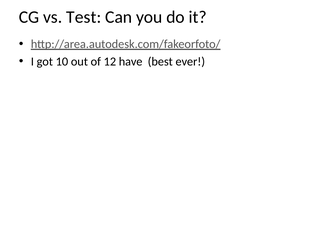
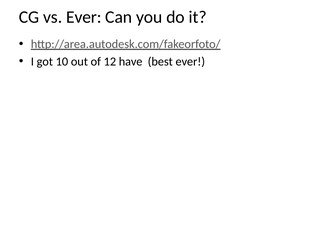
vs Test: Test -> Ever
